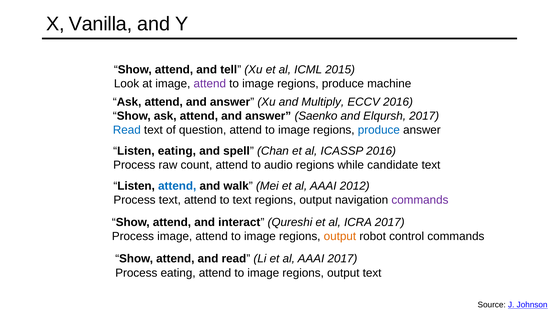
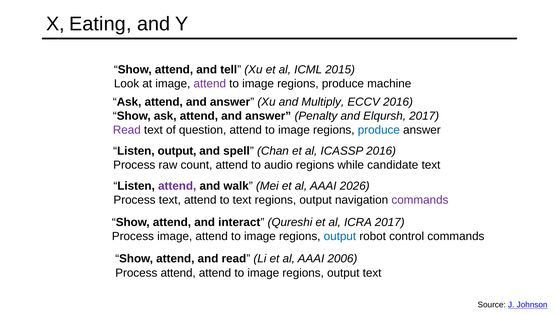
Vanilla: Vanilla -> Eating
Saenko: Saenko -> Penalty
Read at (127, 130) colour: blue -> purple
Listen eating: eating -> output
attend at (177, 186) colour: blue -> purple
2012: 2012 -> 2026
output at (340, 236) colour: orange -> blue
AAAI 2017: 2017 -> 2006
Process eating: eating -> attend
